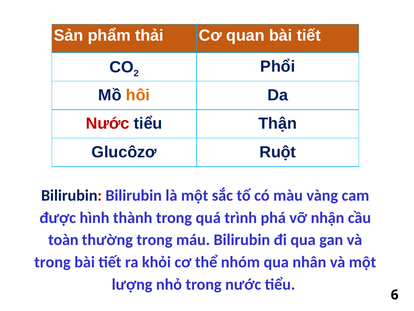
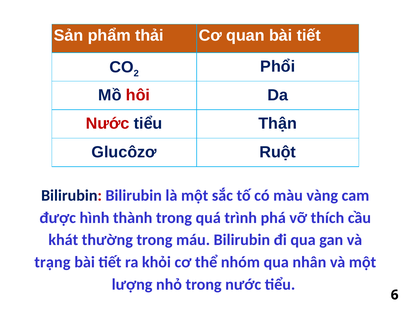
hôi colour: orange -> red
nhận: nhận -> thích
toàn: toàn -> khát
trong at (52, 262): trong -> trạng
